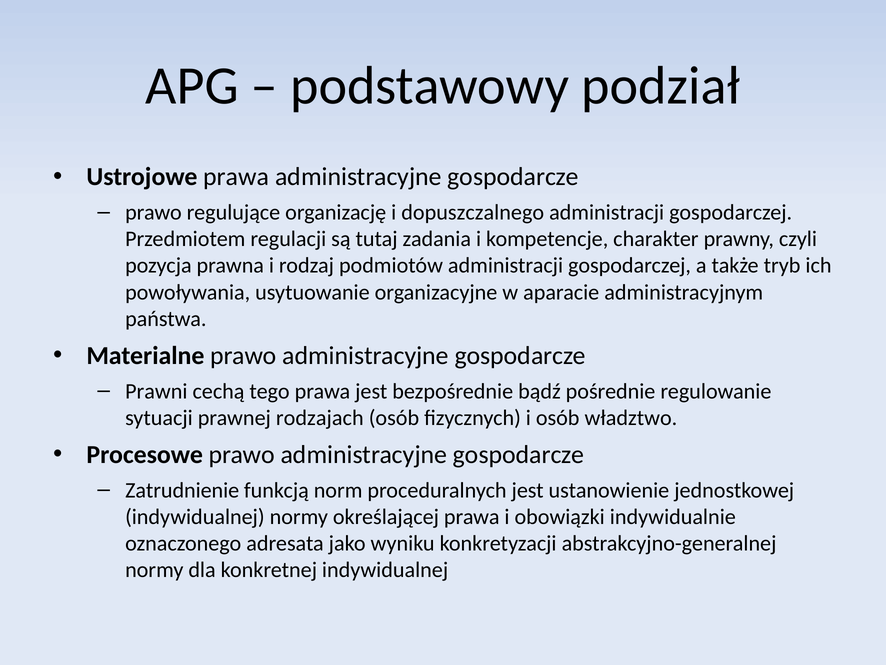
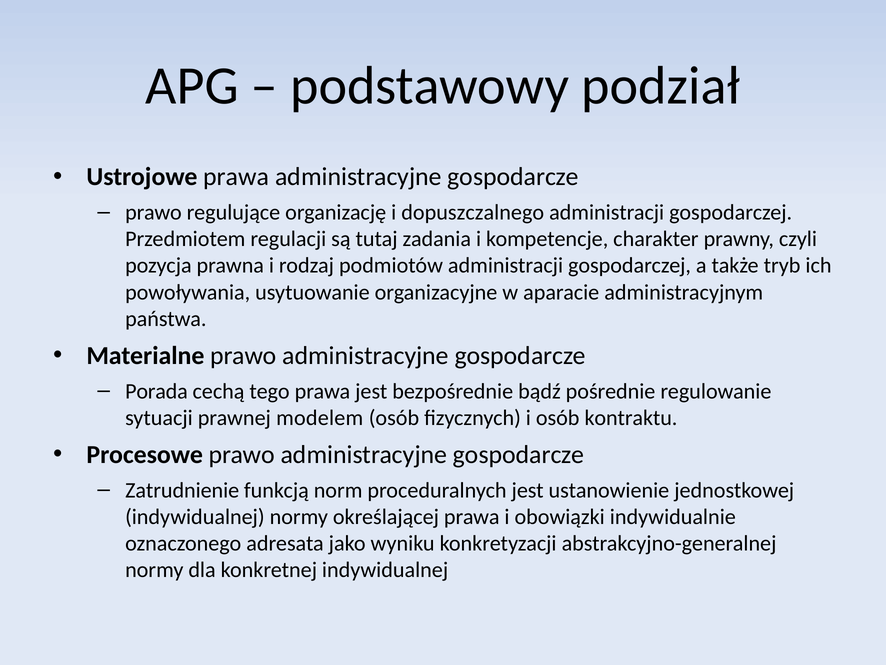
Prawni: Prawni -> Porada
rodzajach: rodzajach -> modelem
władztwo: władztwo -> kontraktu
